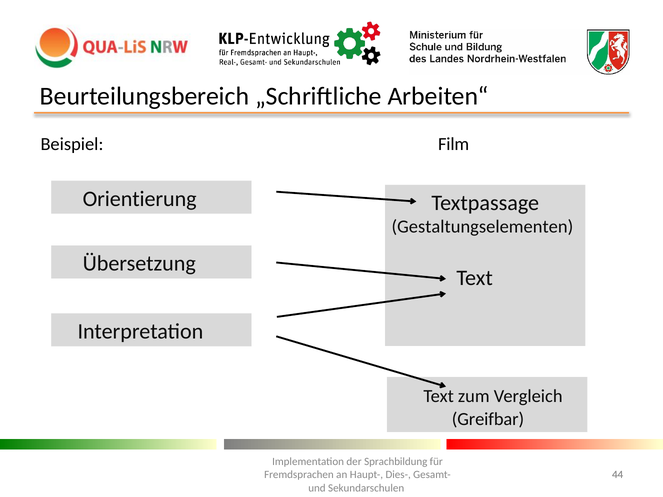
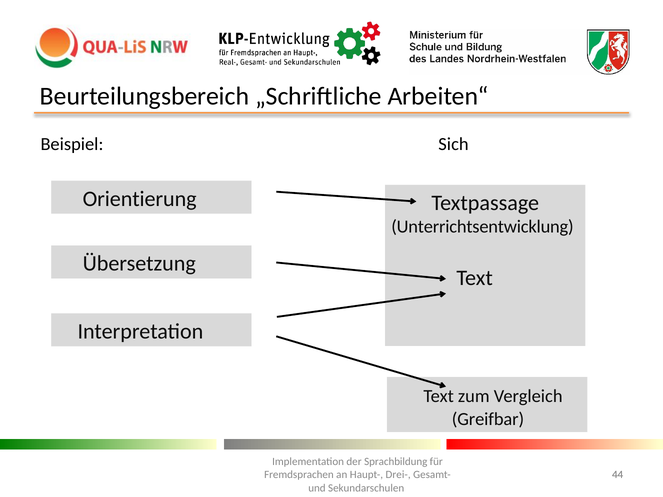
Film: Film -> Sich
Gestaltungselementen: Gestaltungselementen -> Unterrichtsentwicklung
Dies-: Dies- -> Drei-
